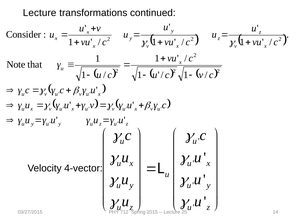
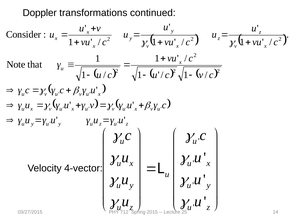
Lecture at (40, 13): Lecture -> Doppler
